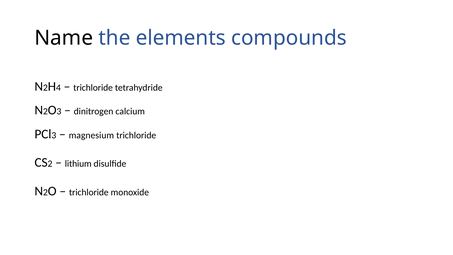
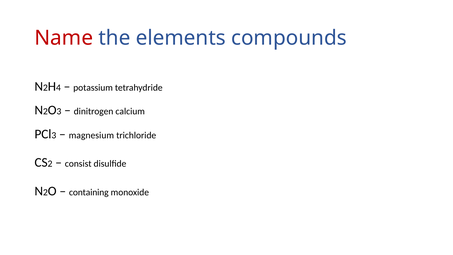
Name colour: black -> red
trichloride at (93, 88): trichloride -> potassium
lithium: lithium -> consist
trichloride at (89, 192): trichloride -> containing
